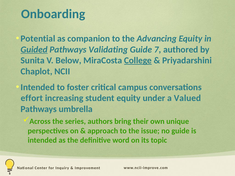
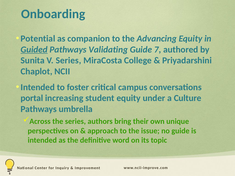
V Below: Below -> Series
College underline: present -> none
effort: effort -> portal
Valued: Valued -> Culture
